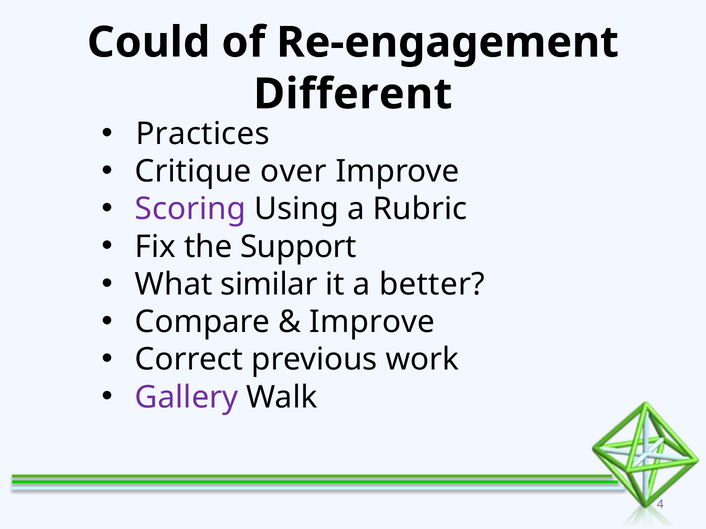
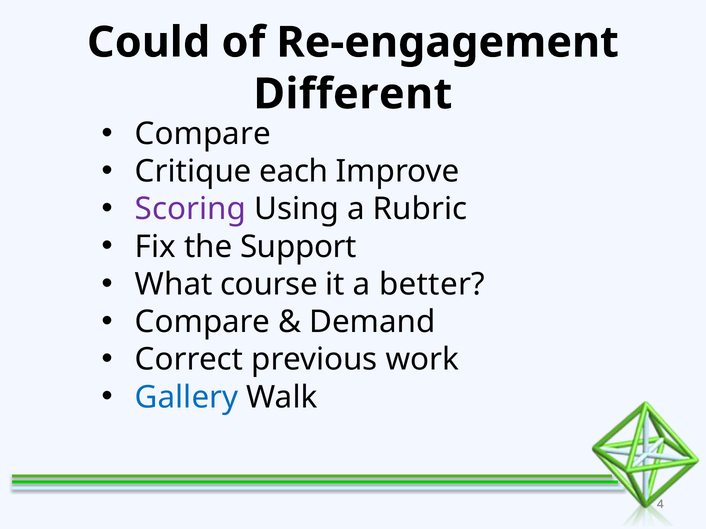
Practices at (203, 134): Practices -> Compare
over: over -> each
similar: similar -> course
Improve at (372, 322): Improve -> Demand
Gallery colour: purple -> blue
